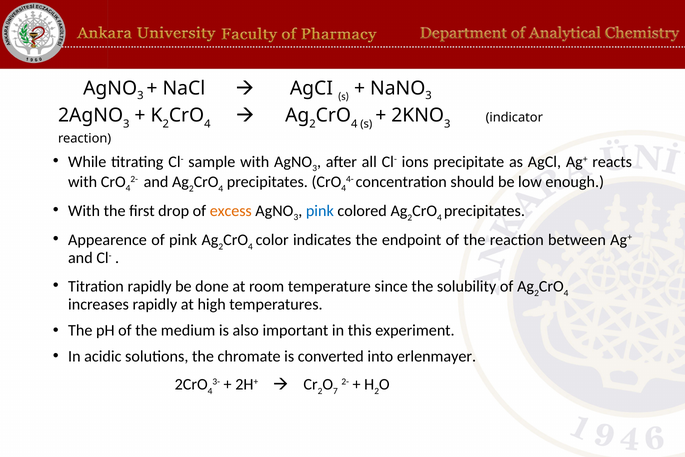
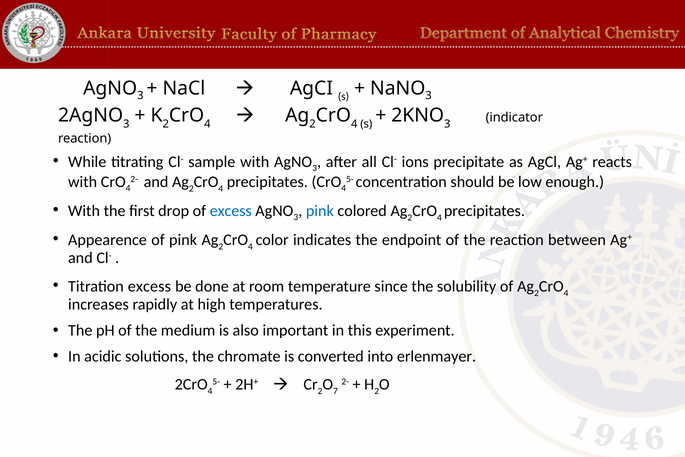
4- at (350, 179): 4- -> 5-
excess at (231, 211) colour: orange -> blue
Titration rapidly: rapidly -> excess
3- at (216, 382): 3- -> 5-
